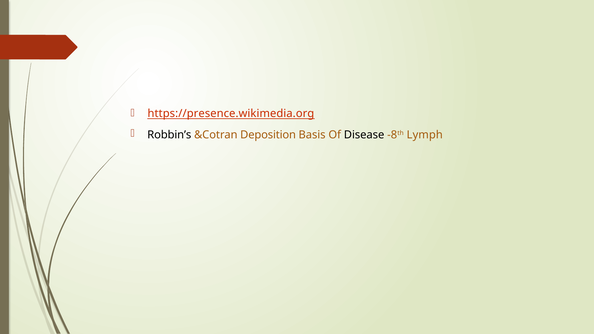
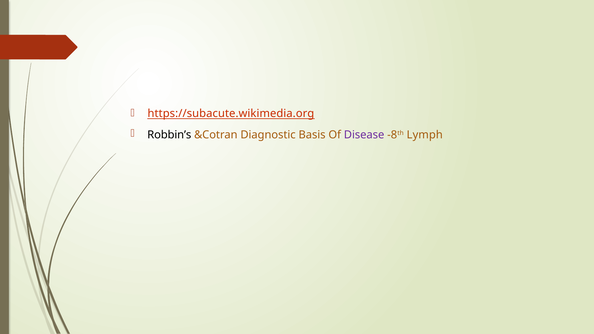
https://presence.wikimedia.org: https://presence.wikimedia.org -> https://subacute.wikimedia.org
Deposition: Deposition -> Diagnostic
Disease colour: black -> purple
